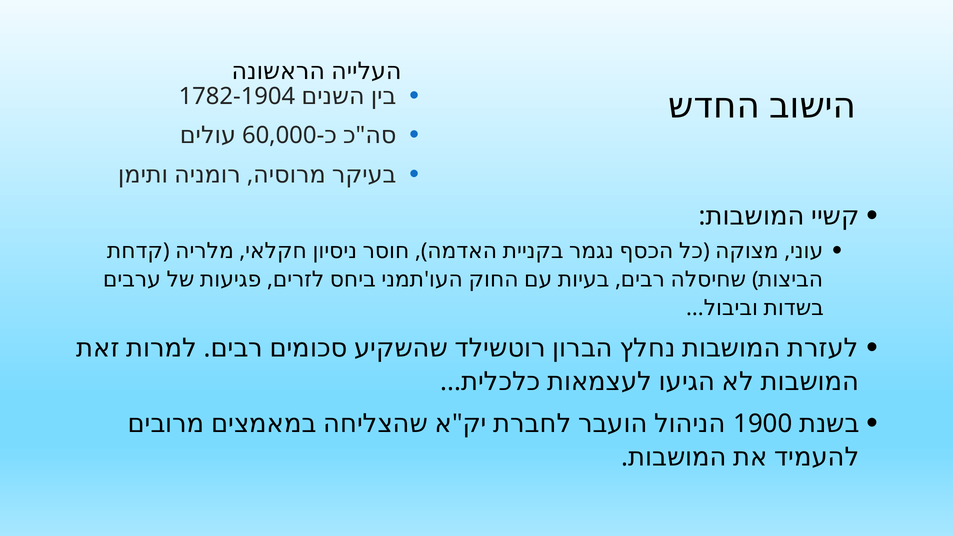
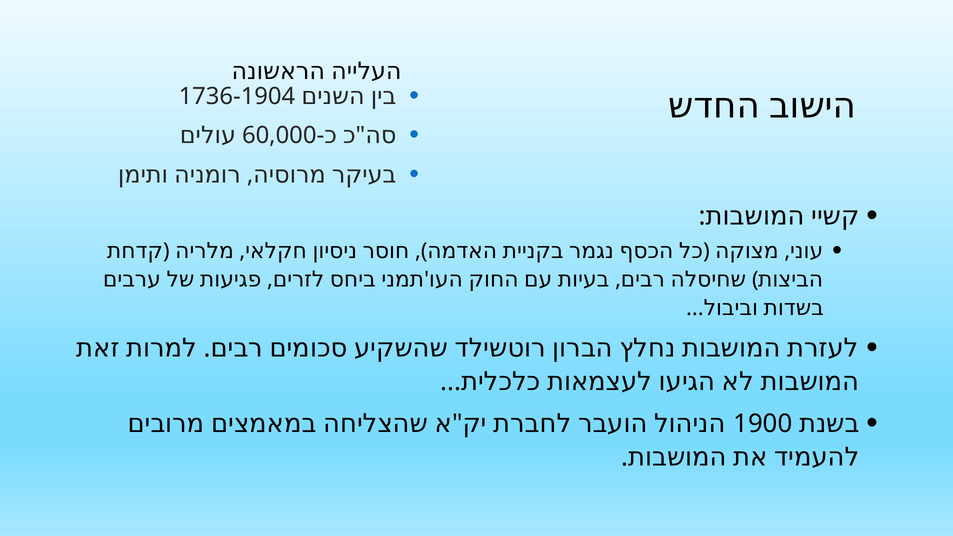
1782-1904: 1782-1904 -> 1736-1904
